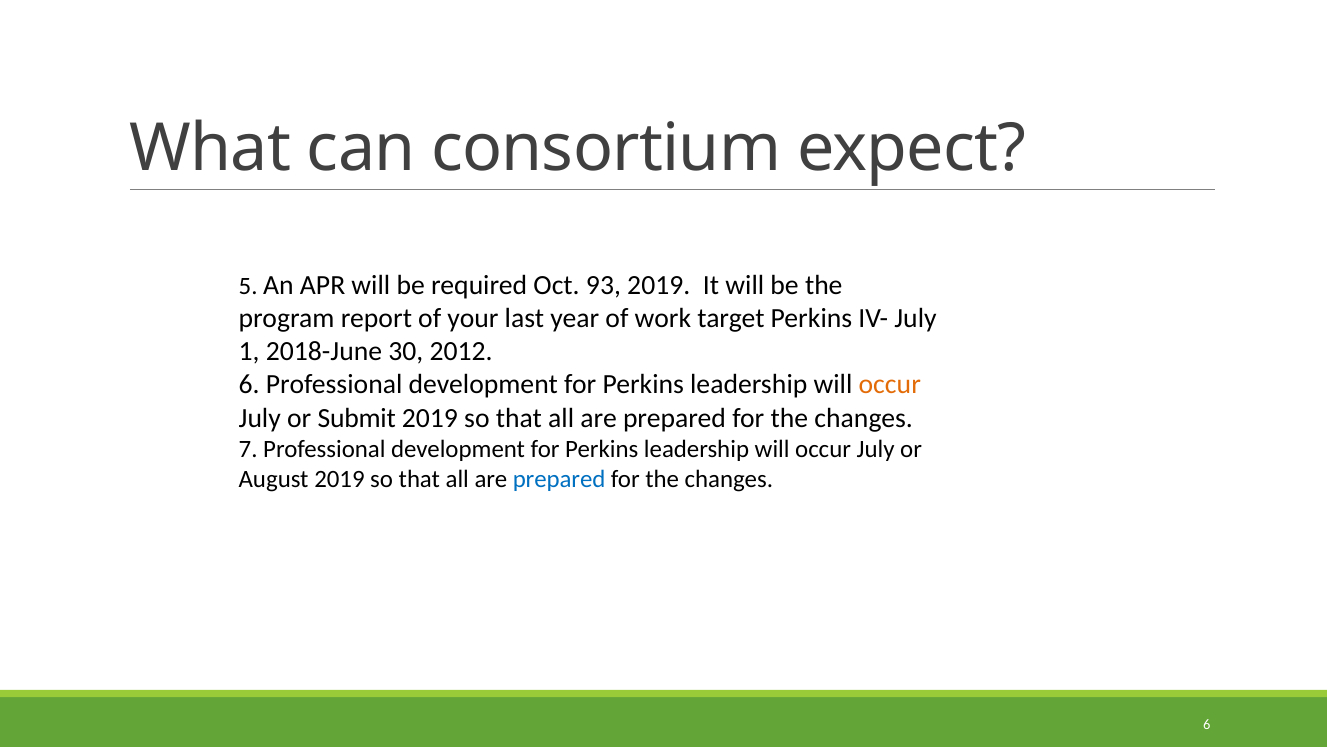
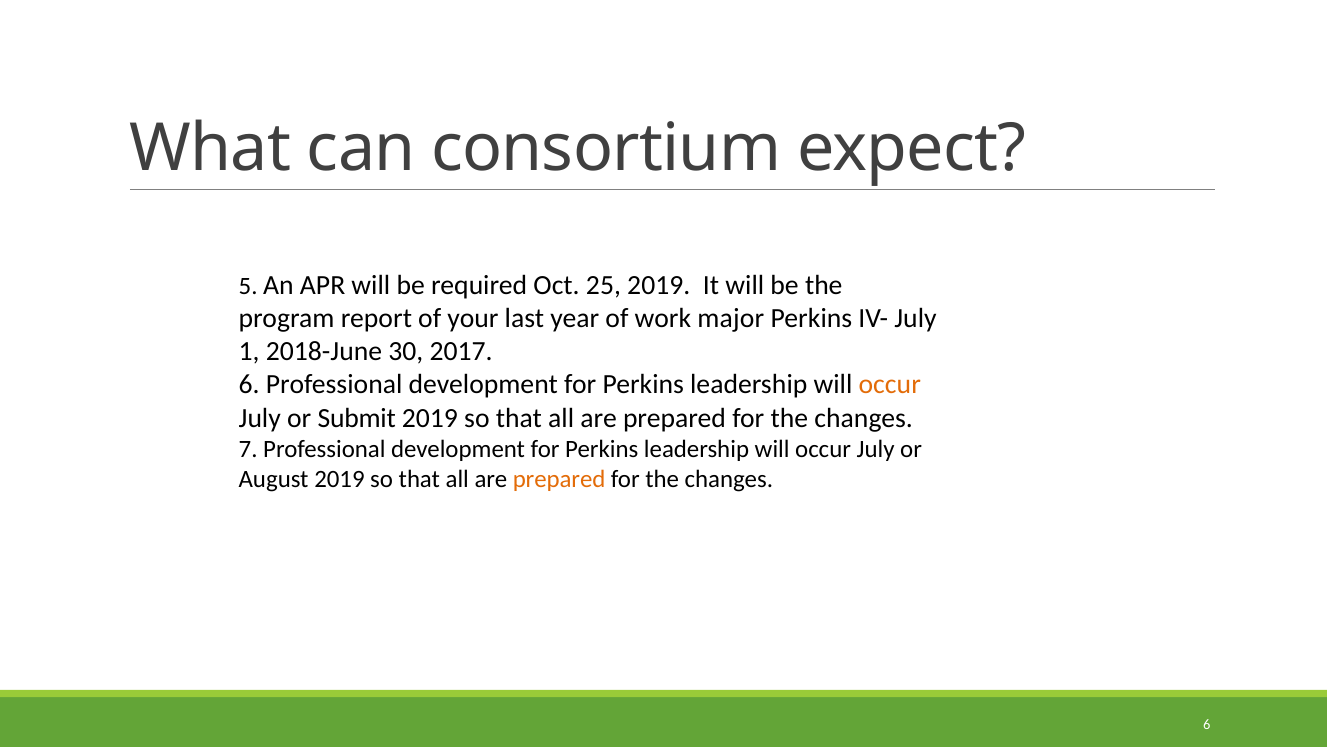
93: 93 -> 25
target: target -> major
2012: 2012 -> 2017
prepared at (559, 479) colour: blue -> orange
